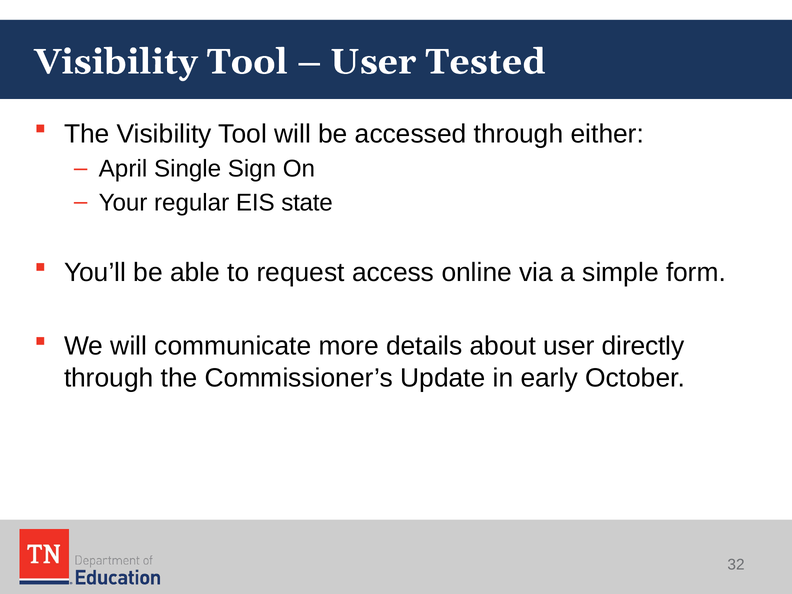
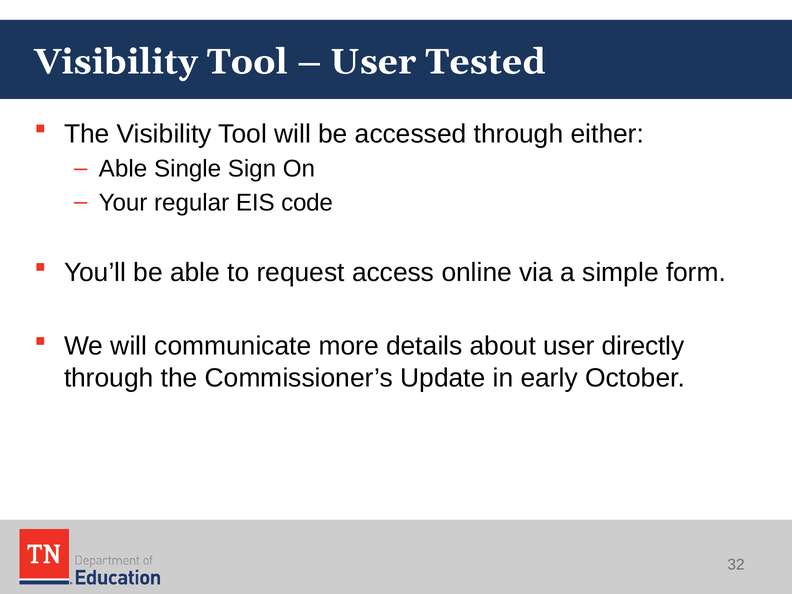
April at (123, 169): April -> Able
state: state -> code
